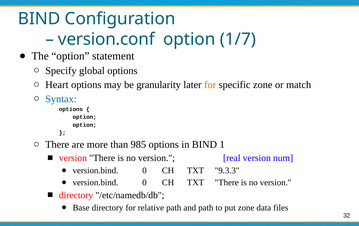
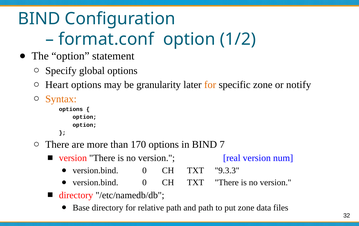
version.conf: version.conf -> format.conf
1/7: 1/7 -> 1/2
match: match -> notify
Syntax colour: blue -> orange
985: 985 -> 170
1: 1 -> 7
